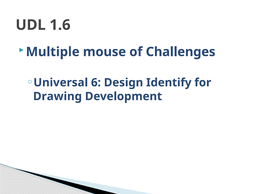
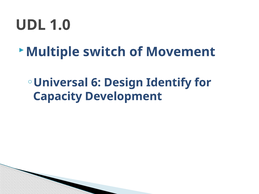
1.6: 1.6 -> 1.0
mouse: mouse -> switch
Challenges: Challenges -> Movement
Drawing: Drawing -> Capacity
